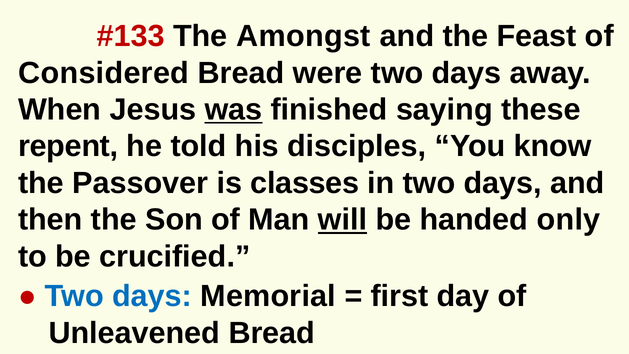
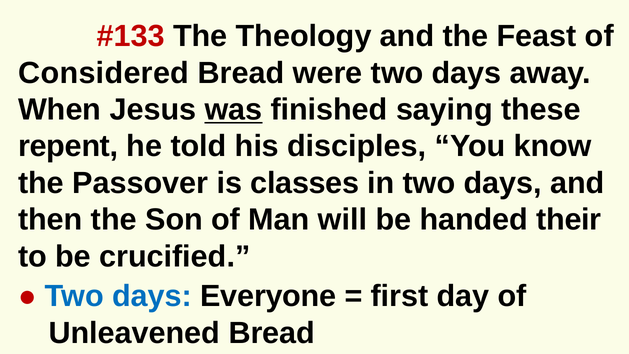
Amongst: Amongst -> Theology
will underline: present -> none
only: only -> their
Memorial: Memorial -> Everyone
